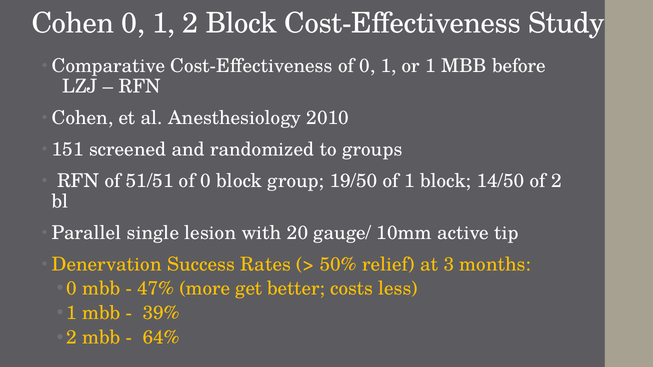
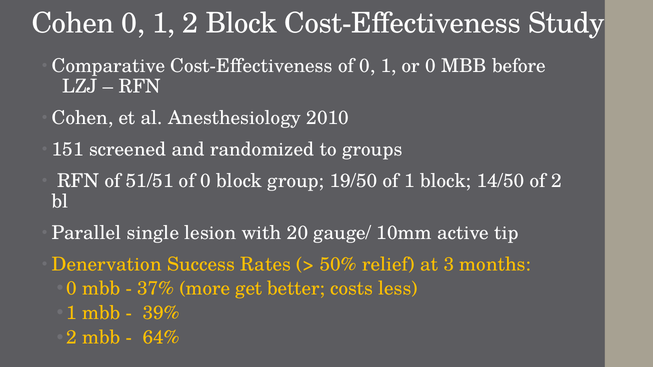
or 1: 1 -> 0
47%: 47% -> 37%
